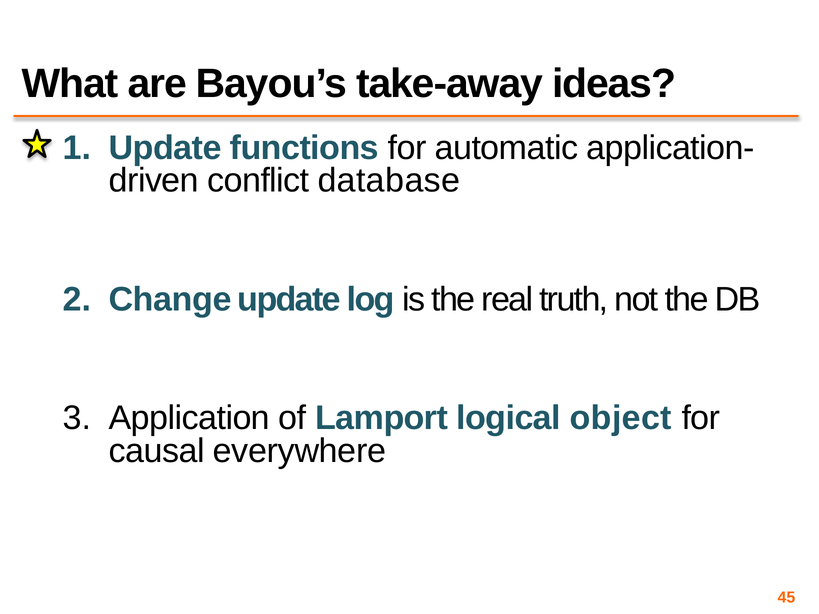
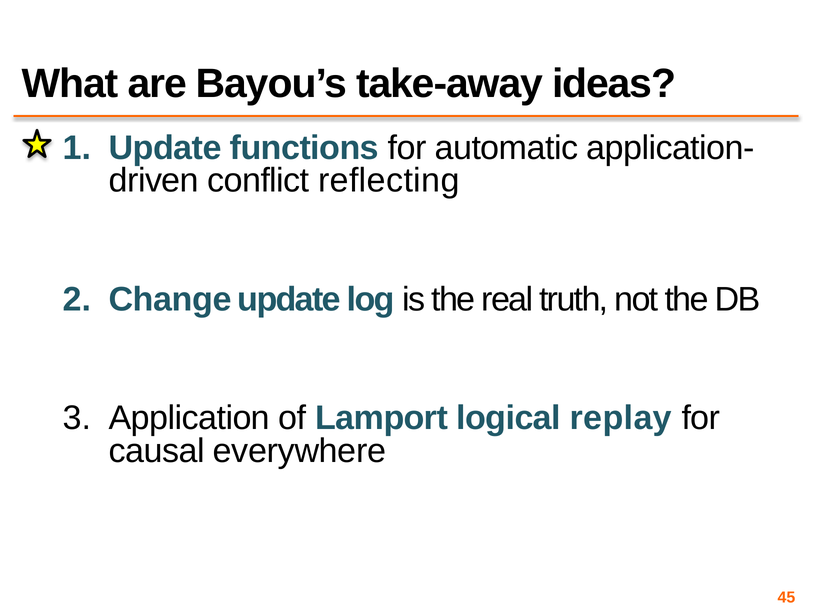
database: database -> reflecting
object: object -> replay
